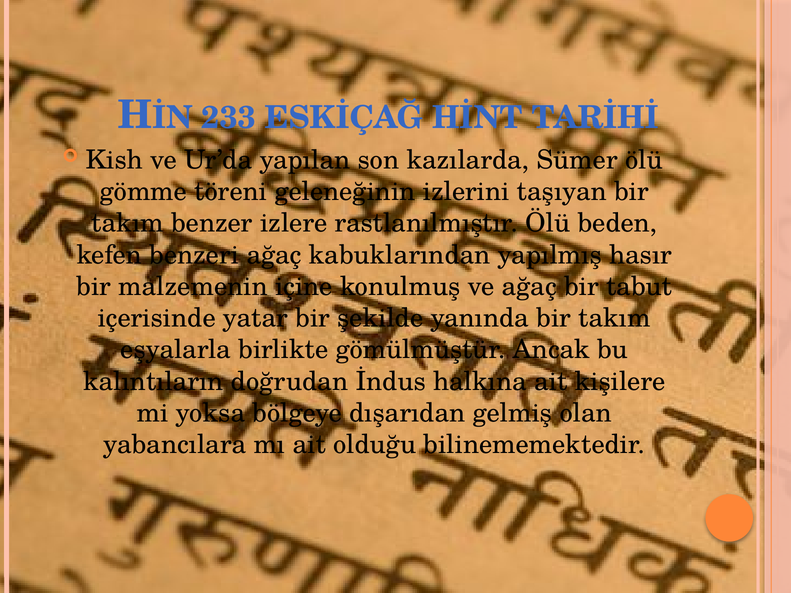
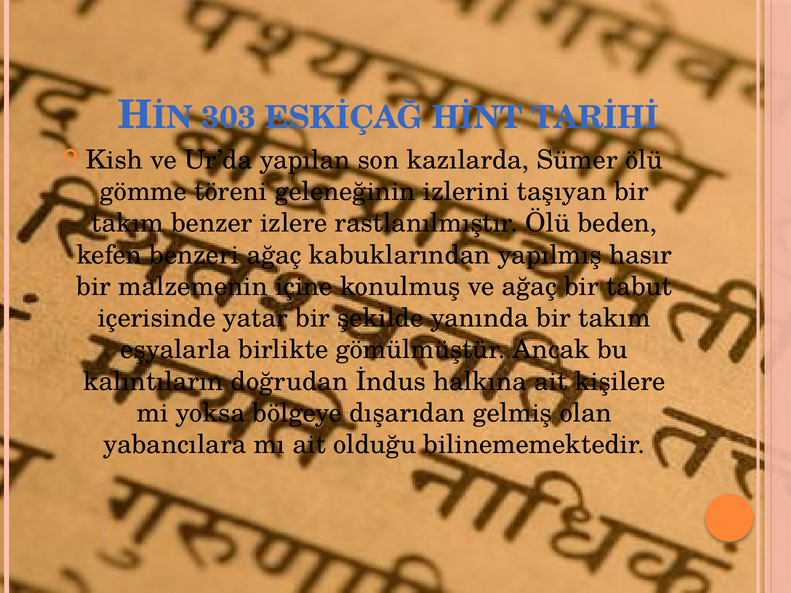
233: 233 -> 303
